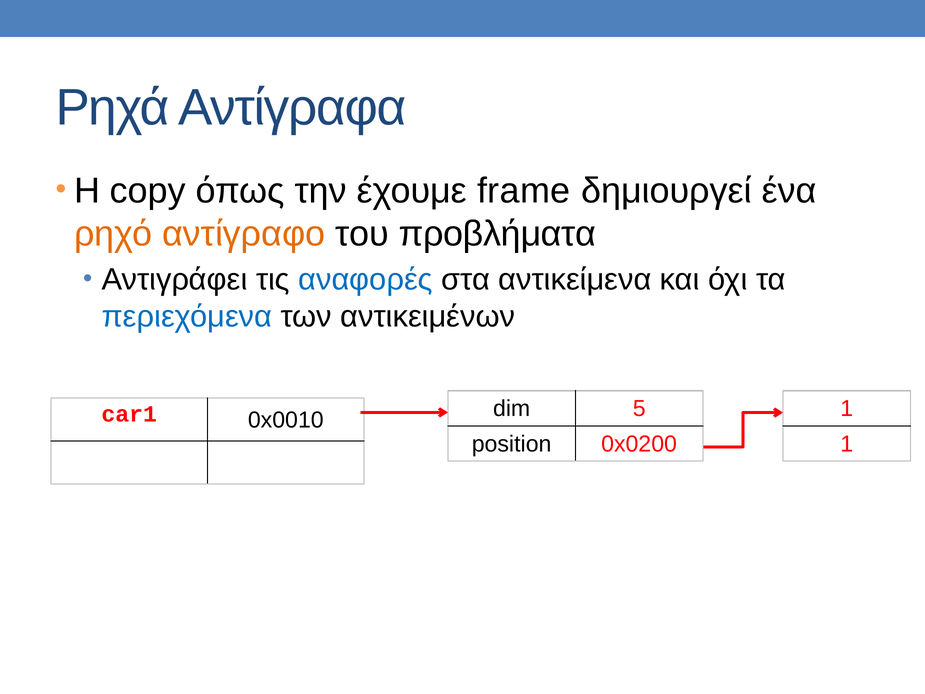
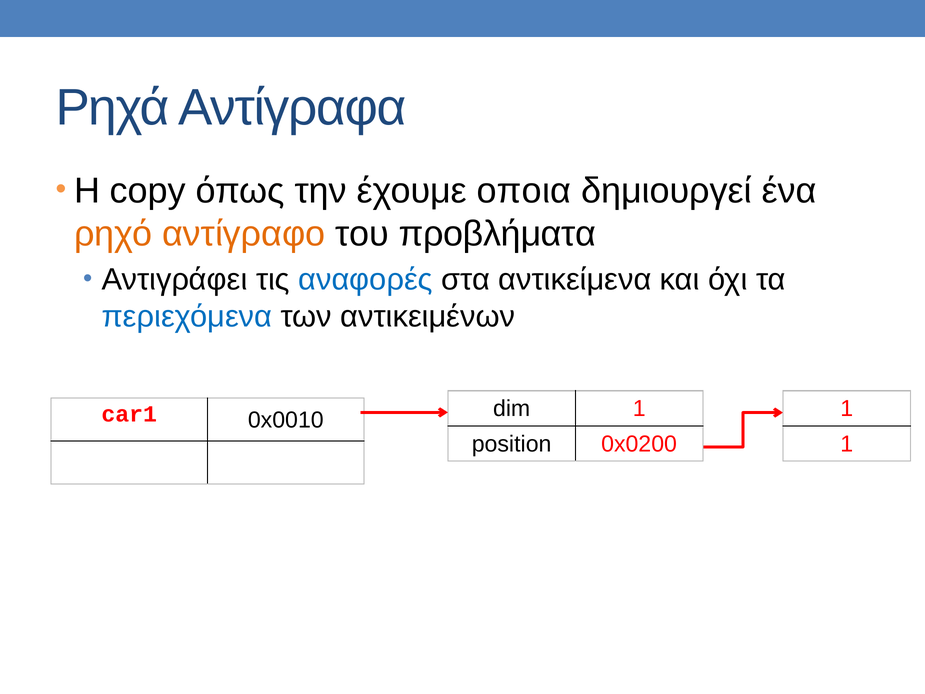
frame: frame -> οποια
dim 5: 5 -> 1
